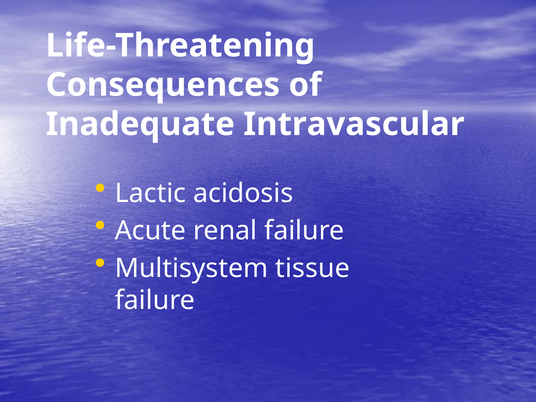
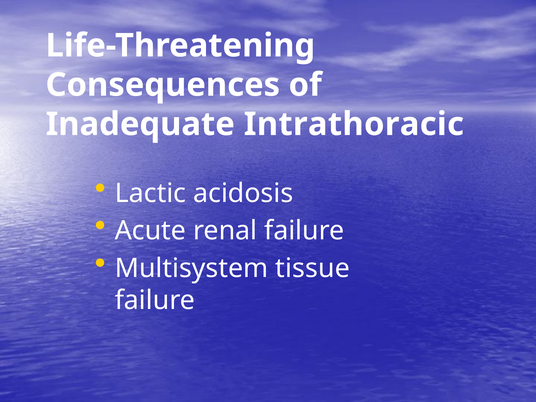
Intravascular: Intravascular -> Intrathoracic
